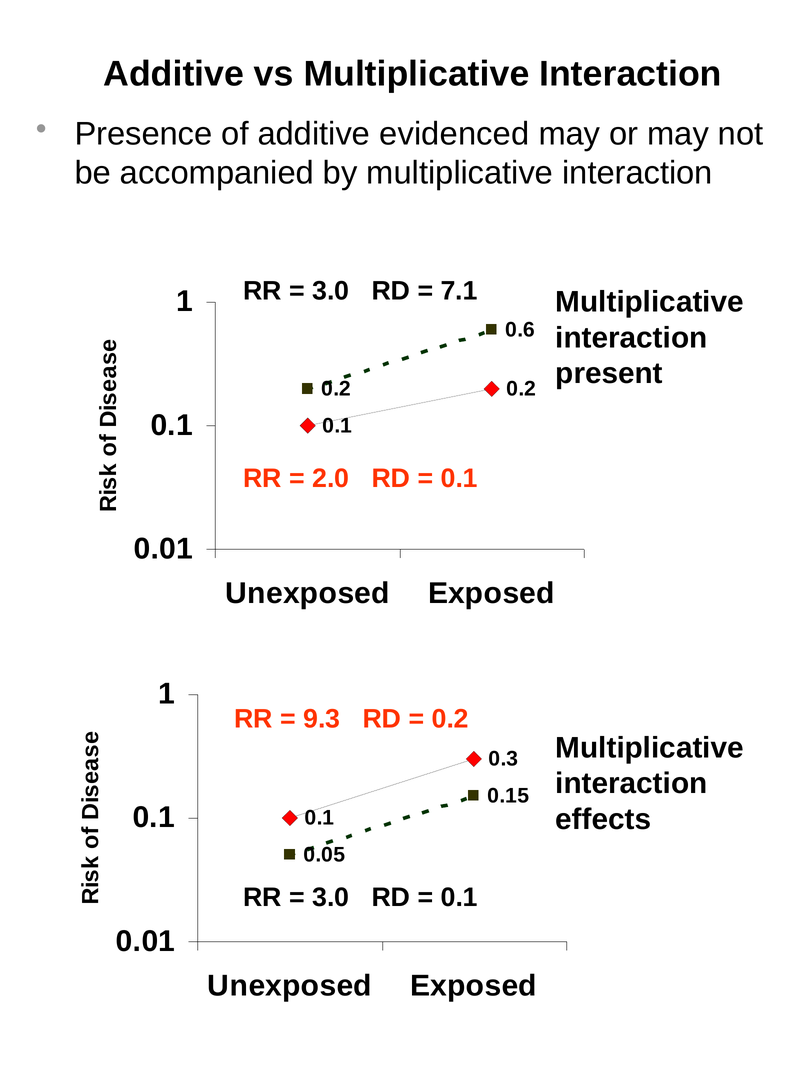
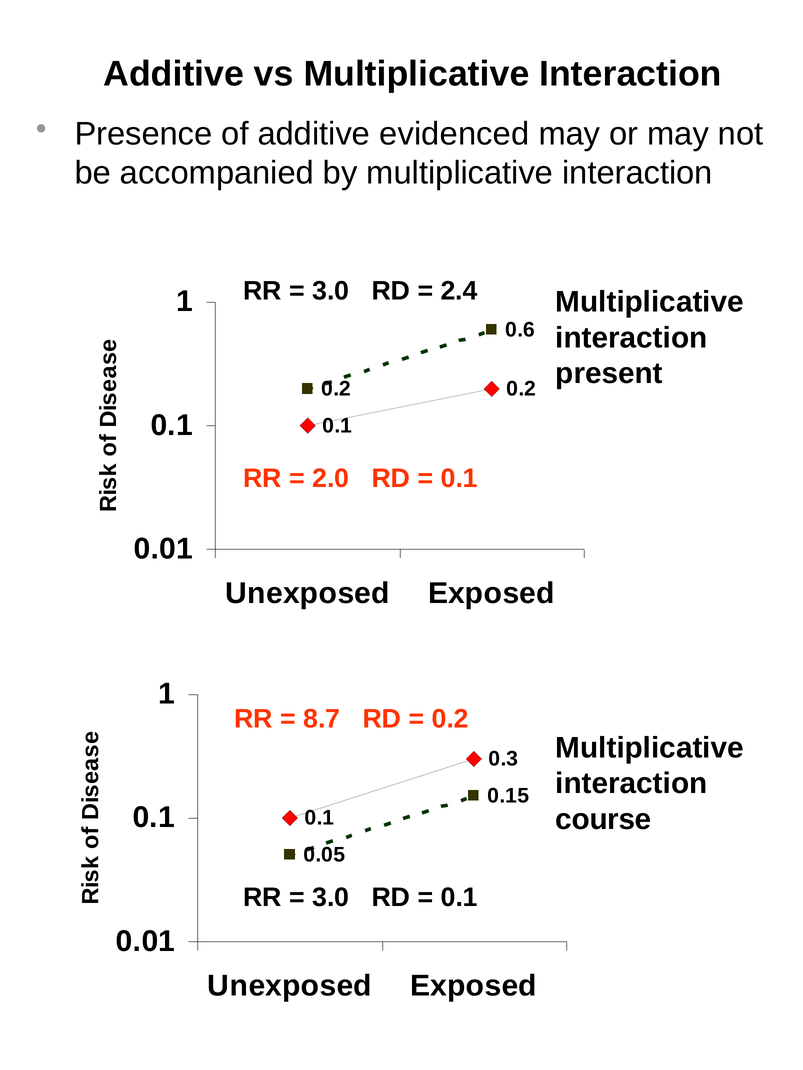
7.1: 7.1 -> 2.4
9.3: 9.3 -> 8.7
effects: effects -> course
